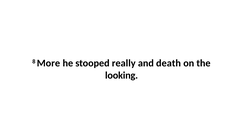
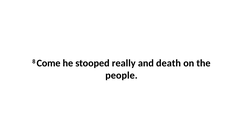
More: More -> Come
looking: looking -> people
